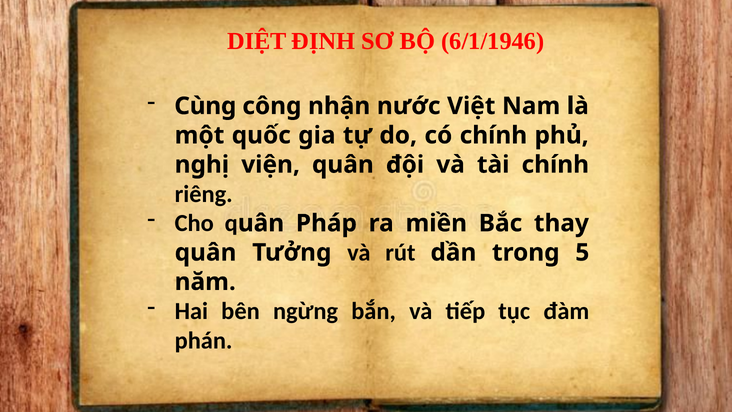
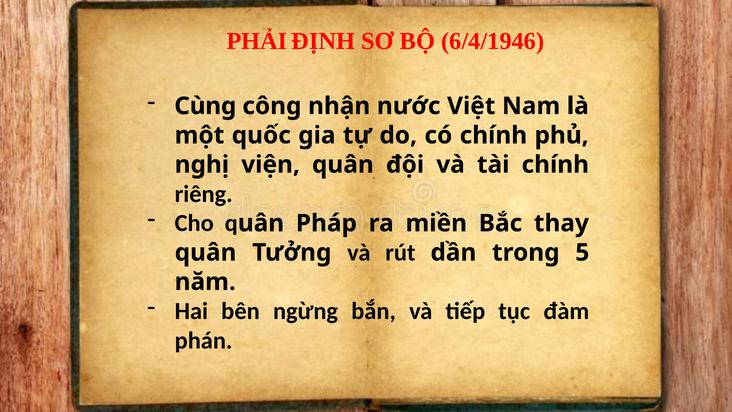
DIỆT: DIỆT -> PHẢI
6/1/1946: 6/1/1946 -> 6/4/1946
